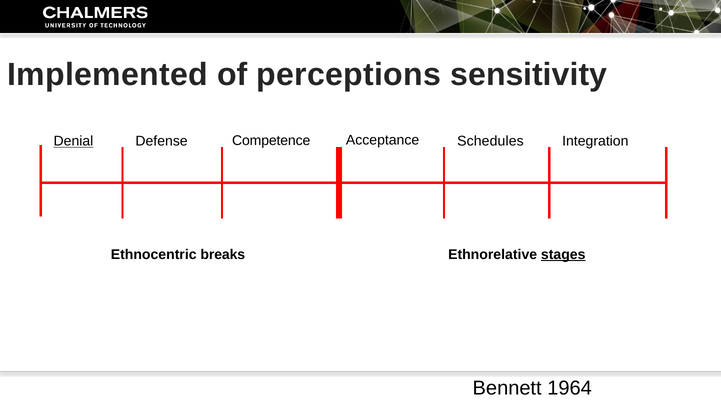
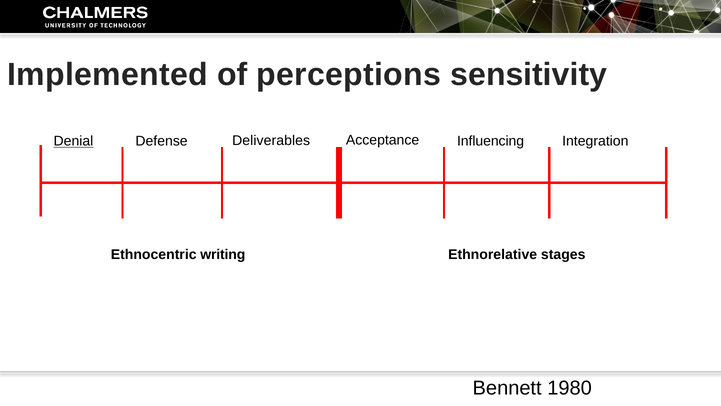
Competence: Competence -> Deliverables
Schedules: Schedules -> Influencing
breaks: breaks -> writing
stages underline: present -> none
1964: 1964 -> 1980
